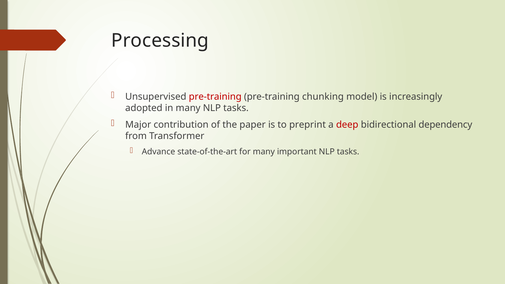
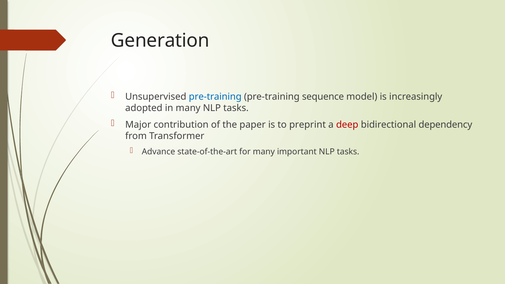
Processing: Processing -> Generation
pre-training at (215, 97) colour: red -> blue
chunking: chunking -> sequence
